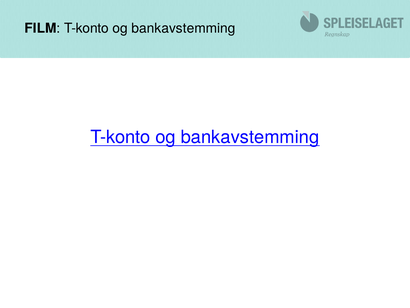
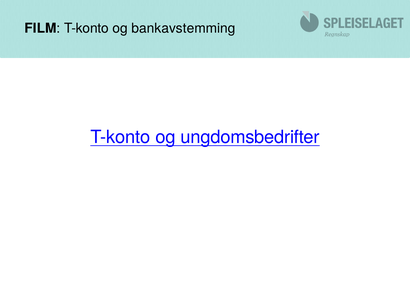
bankavstemming at (250, 137): bankavstemming -> ungdomsbedrifter
